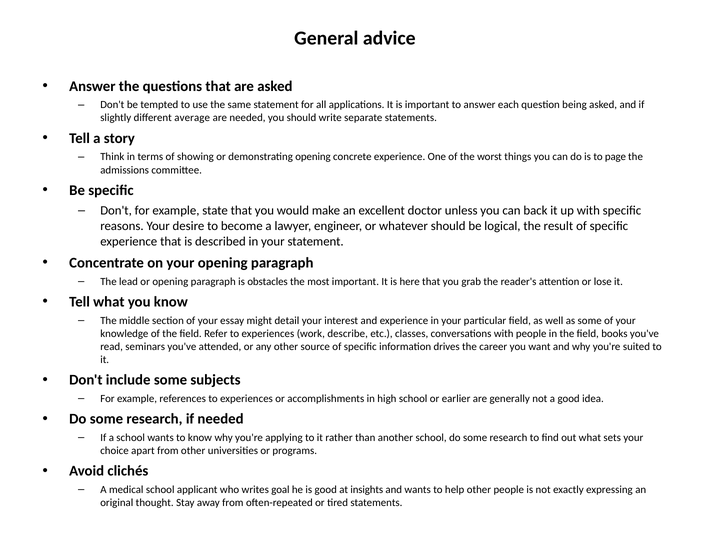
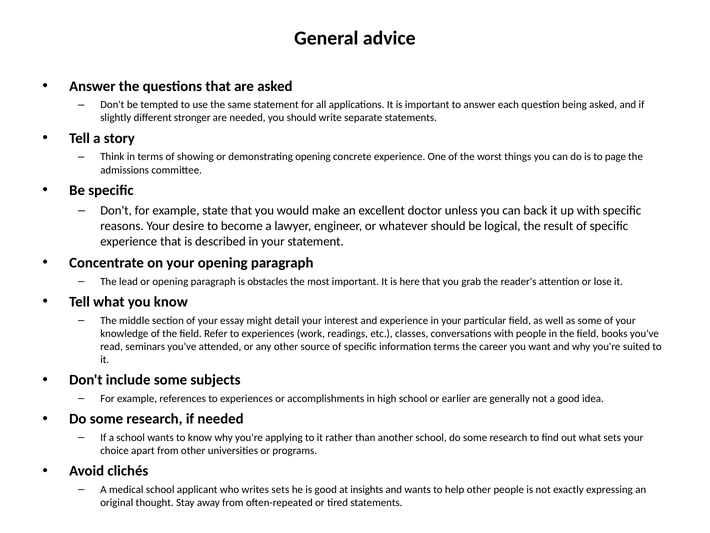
average: average -> stronger
describe: describe -> readings
information drives: drives -> terms
writes goal: goal -> sets
